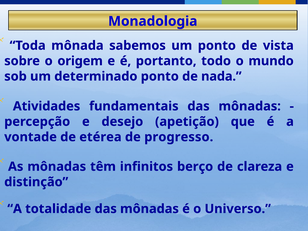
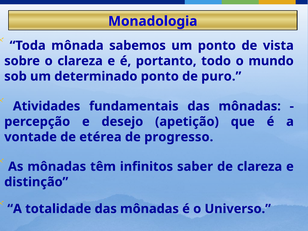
o origem: origem -> clareza
nada: nada -> puro
berço: berço -> saber
